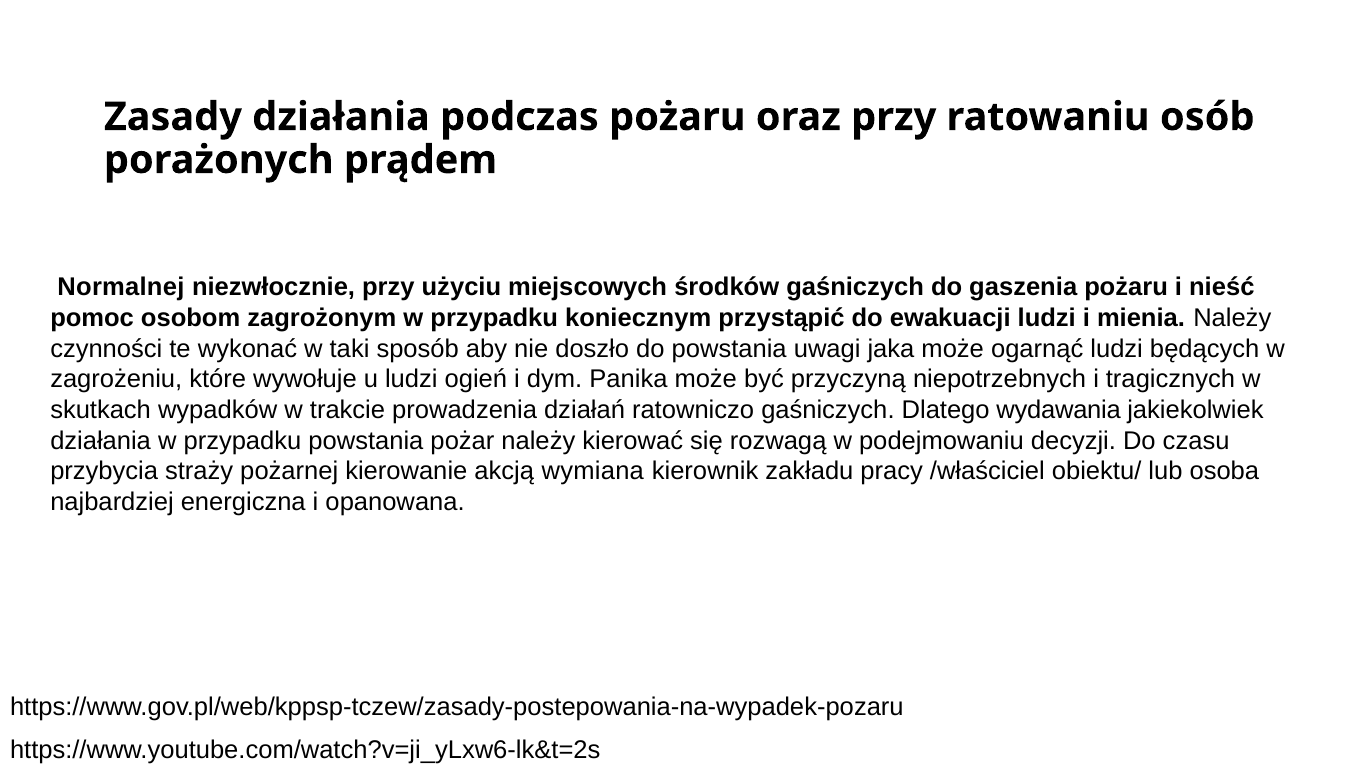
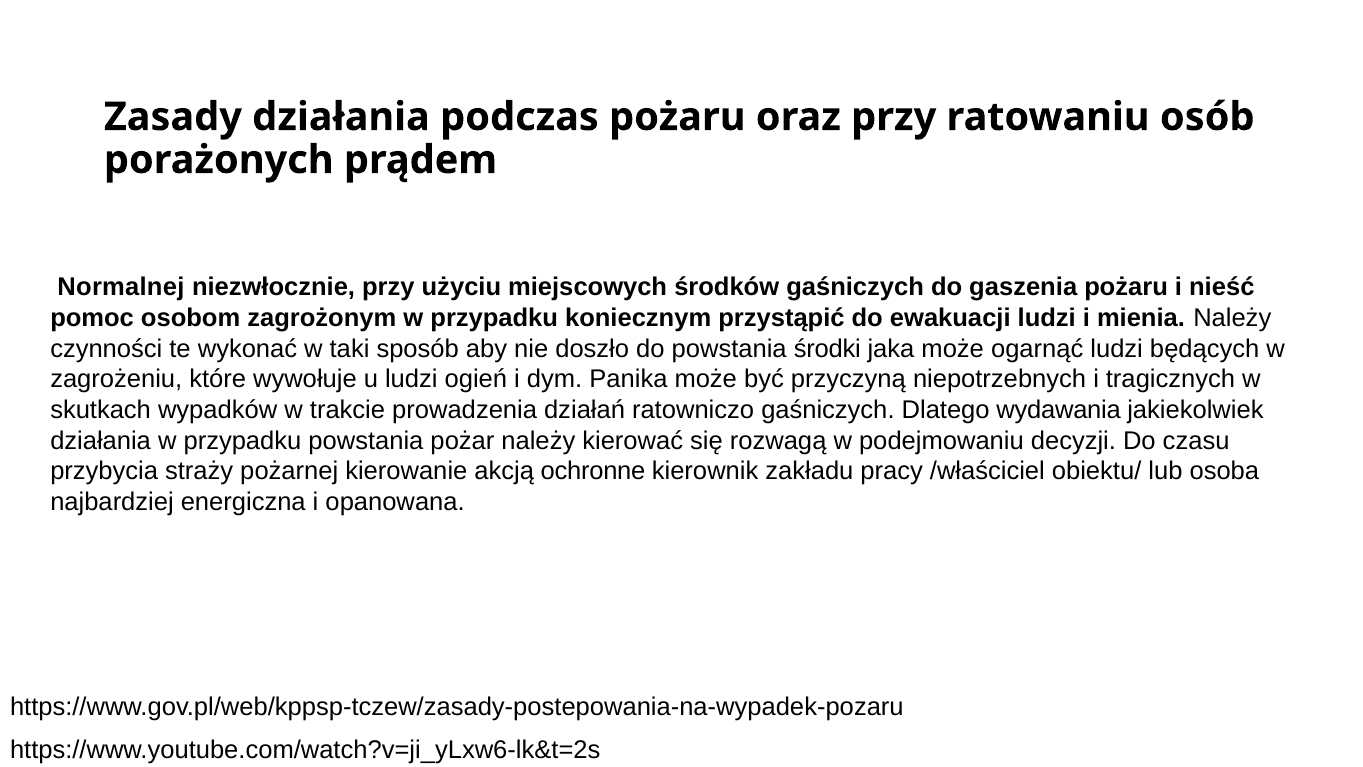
uwagi: uwagi -> środki
wymiana: wymiana -> ochronne
